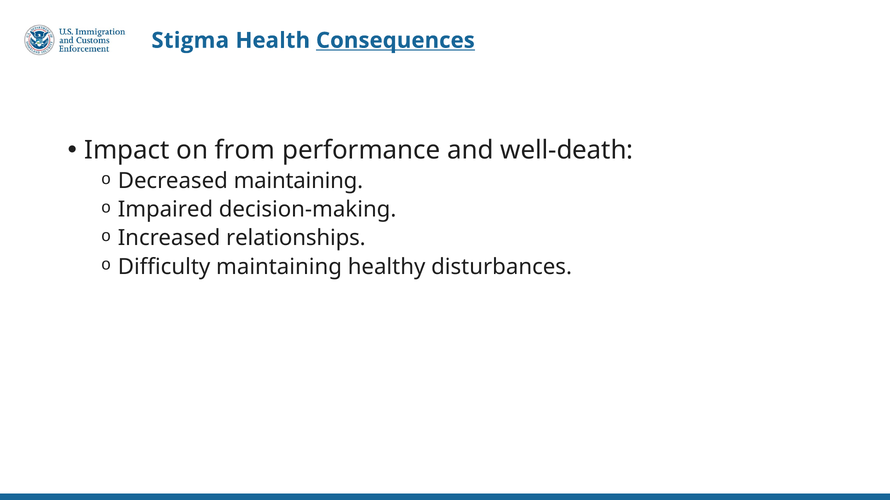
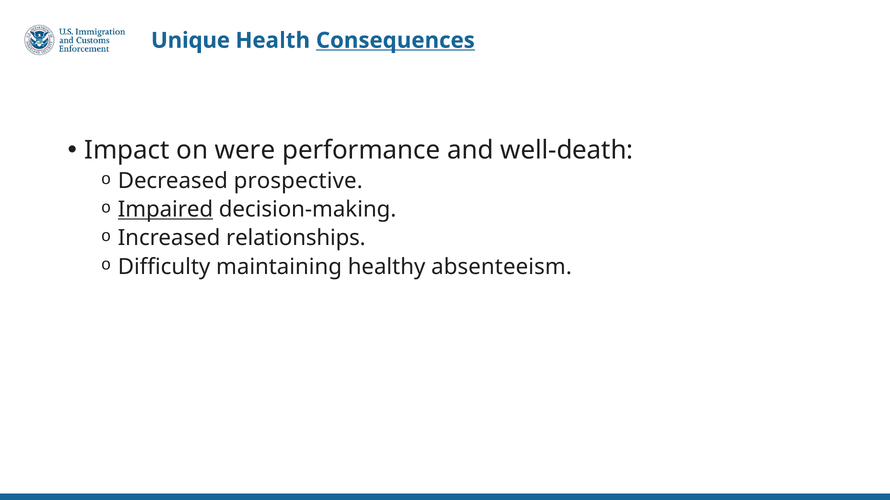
Stigma: Stigma -> Unique
from: from -> were
Decreased maintaining: maintaining -> prospective
Impaired underline: none -> present
disturbances: disturbances -> absenteeism
